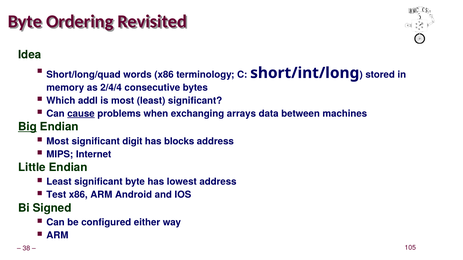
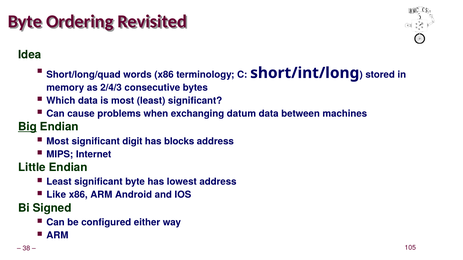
2/4/4: 2/4/4 -> 2/4/3
Which addl: addl -> data
cause underline: present -> none
arrays: arrays -> datum
Test: Test -> Like
